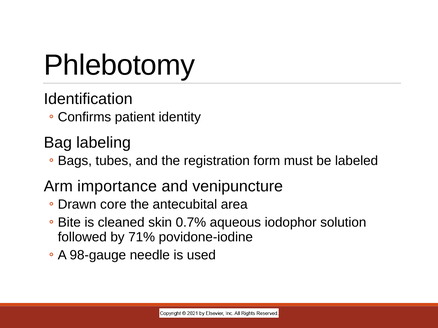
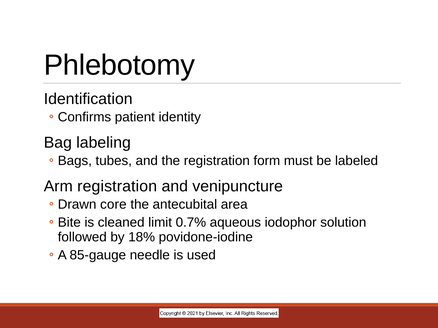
Arm importance: importance -> registration
skin: skin -> limit
71%: 71% -> 18%
98-gauge: 98-gauge -> 85-gauge
